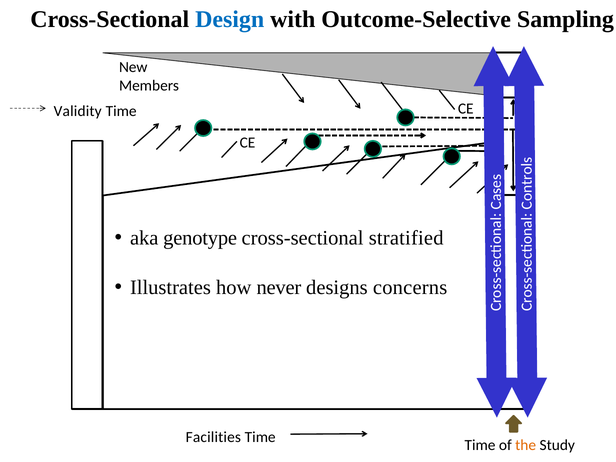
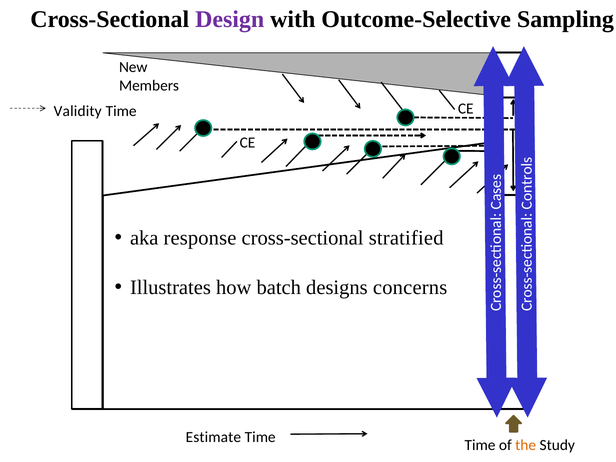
Design colour: blue -> purple
genotype: genotype -> response
never: never -> batch
Facilities: Facilities -> Estimate
